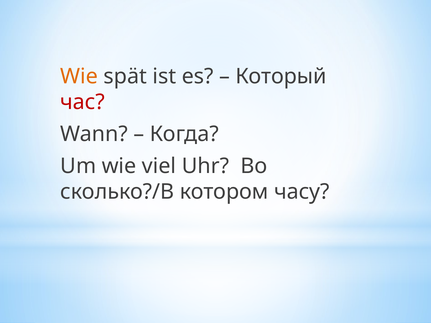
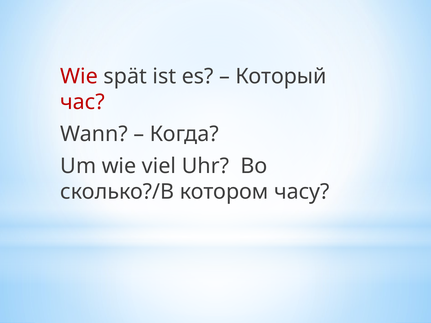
Wie at (79, 76) colour: orange -> red
